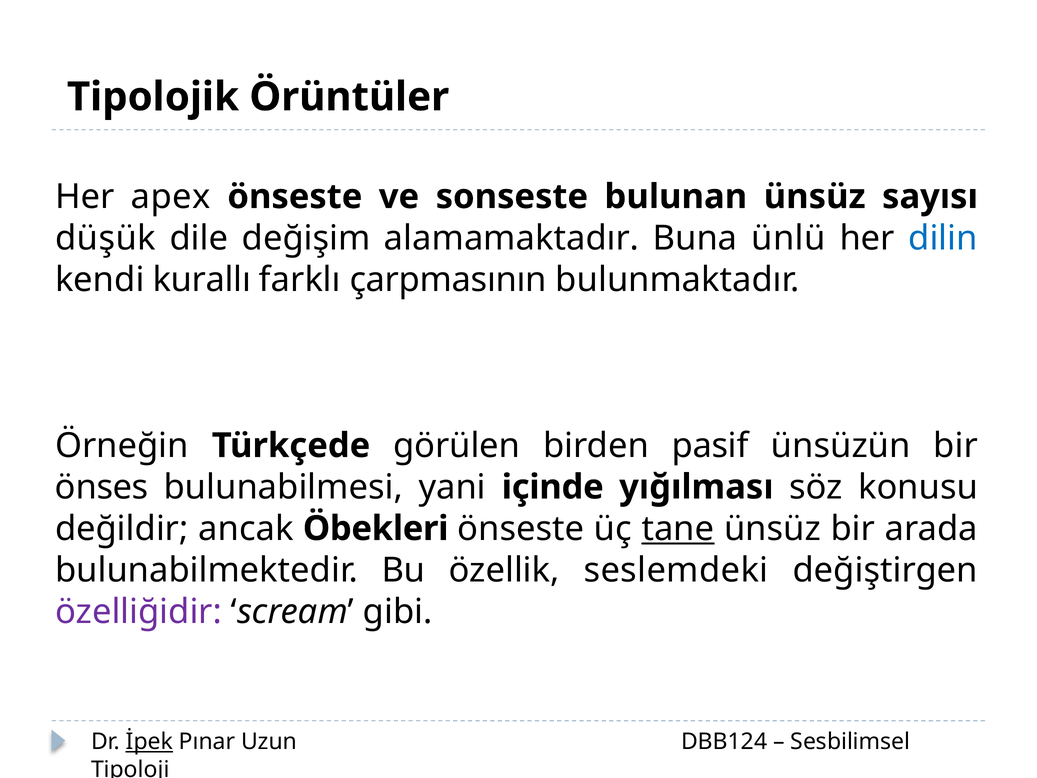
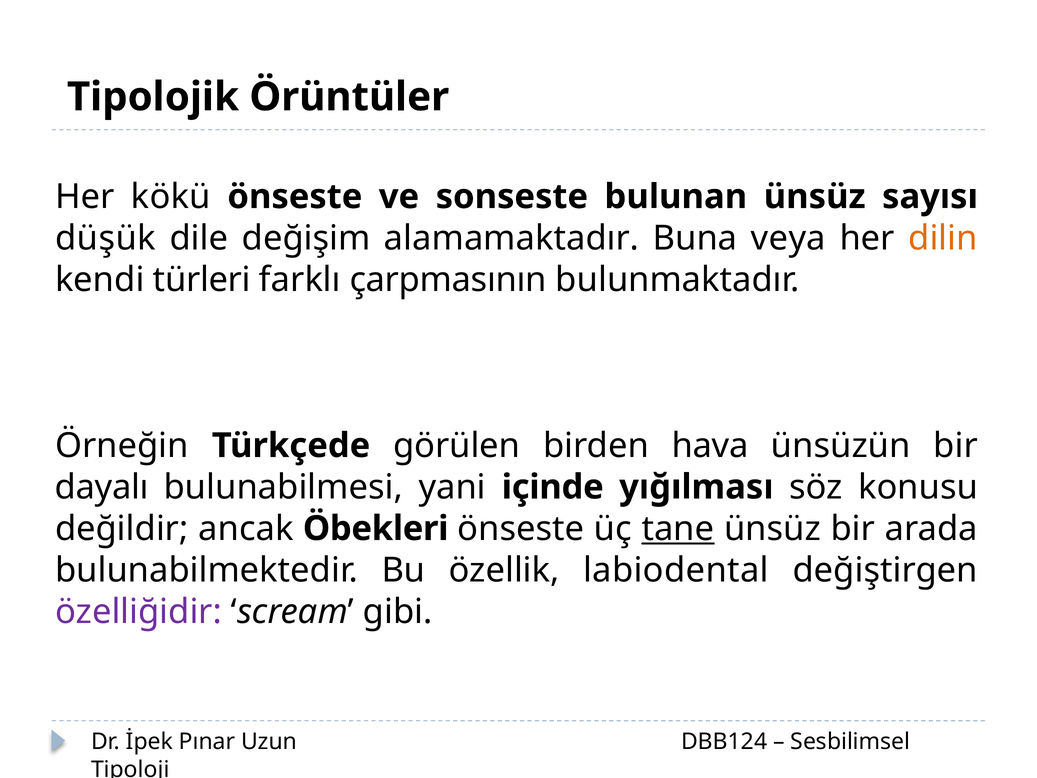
apex: apex -> kökü
ünlü: ünlü -> veya
dilin colour: blue -> orange
kurallı: kurallı -> türleri
pasif: pasif -> hava
önses: önses -> dayalı
seslemdeki: seslemdeki -> labiodental
İpek underline: present -> none
